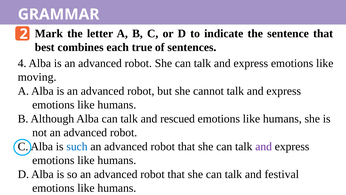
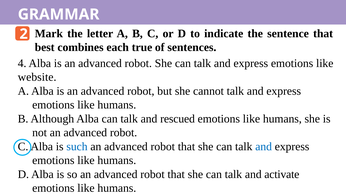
moving: moving -> website
and at (264, 146) colour: purple -> blue
festival: festival -> activate
